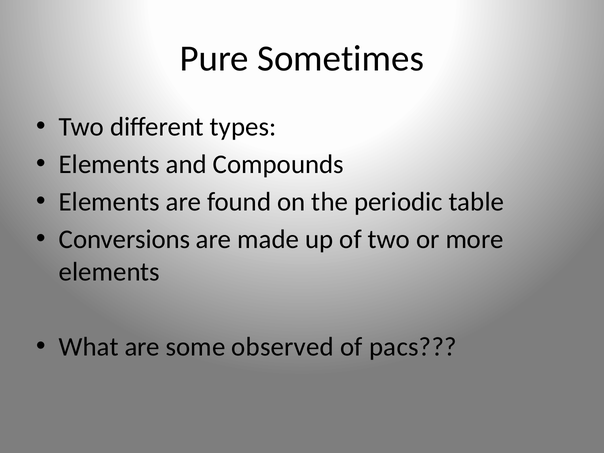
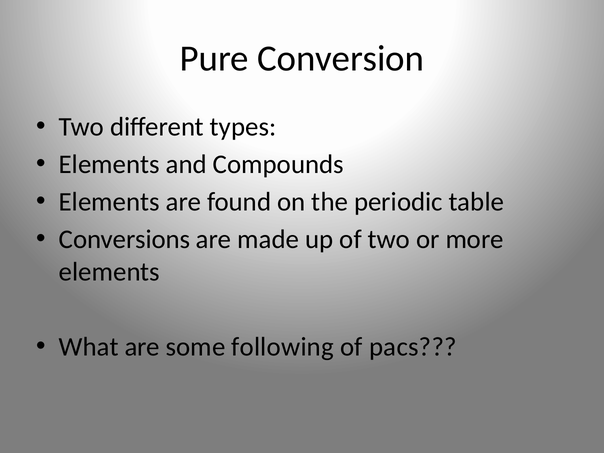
Sometimes: Sometimes -> Conversion
observed: observed -> following
